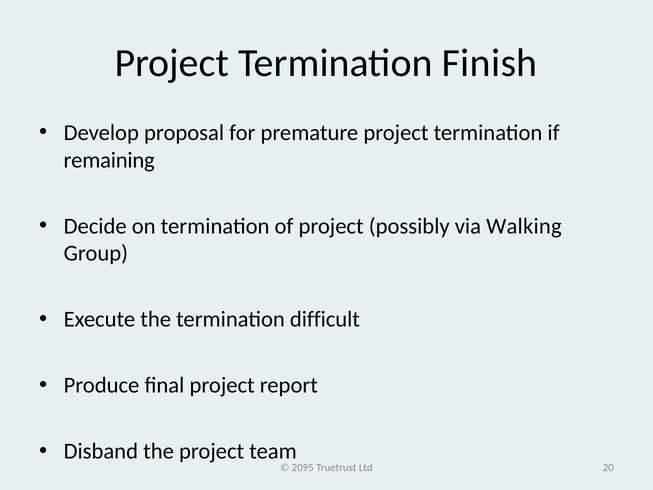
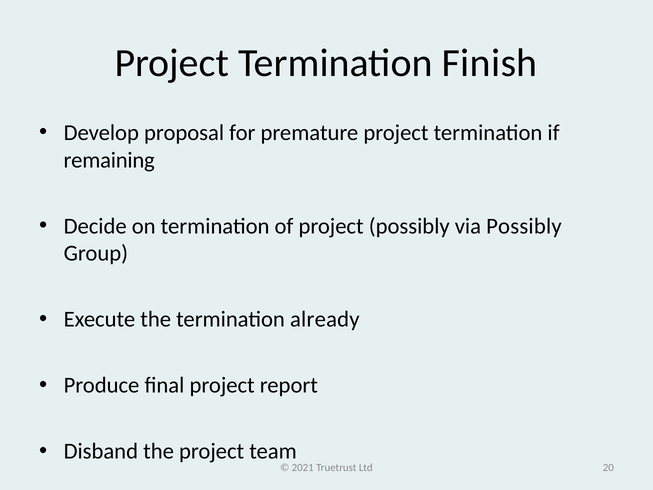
via Walking: Walking -> Possibly
difficult: difficult -> already
2095: 2095 -> 2021
